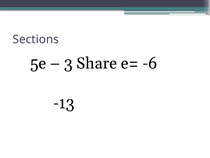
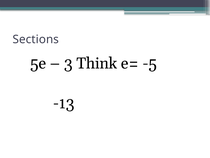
Share: Share -> Think
-6: -6 -> -5
